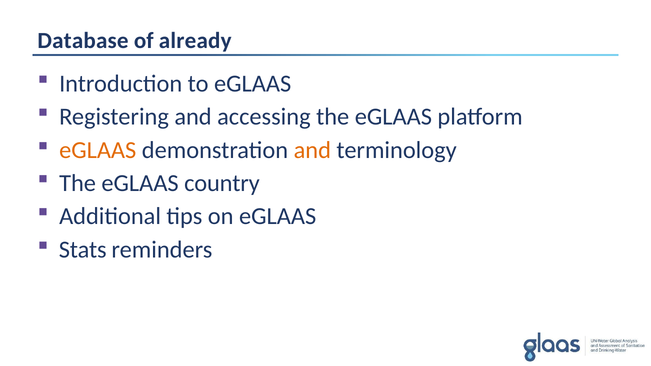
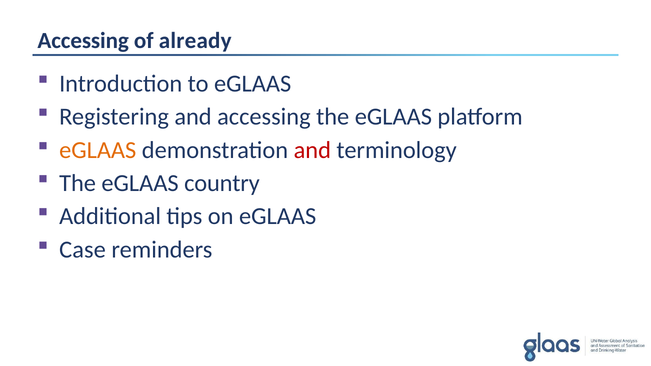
Database at (83, 40): Database -> Accessing
and at (312, 150) colour: orange -> red
Stats: Stats -> Case
